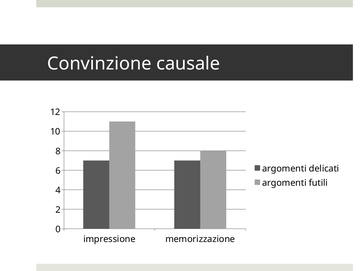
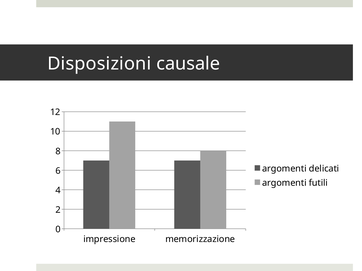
Convinzione: Convinzione -> Disposizioni
